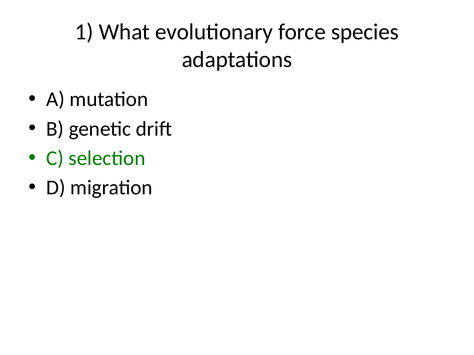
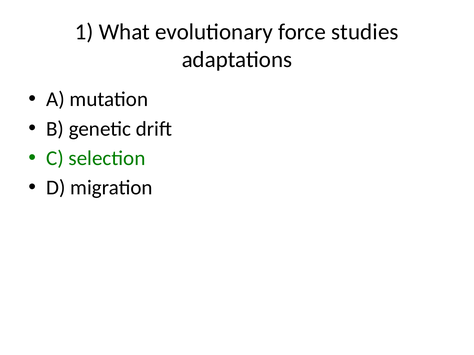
species: species -> studies
